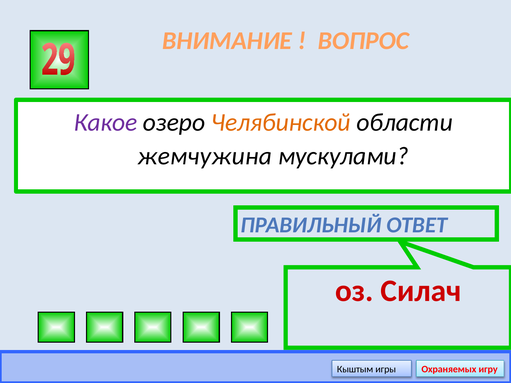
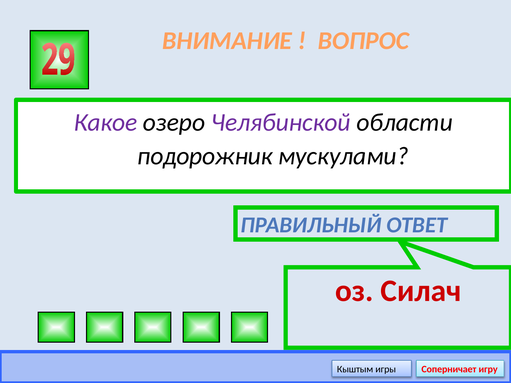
Челябинской colour: orange -> purple
жемчужина: жемчужина -> подорожник
Охраняемых: Охраняемых -> Соперничает
